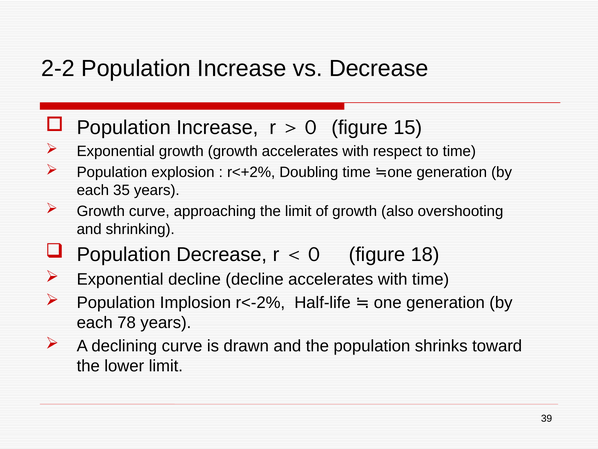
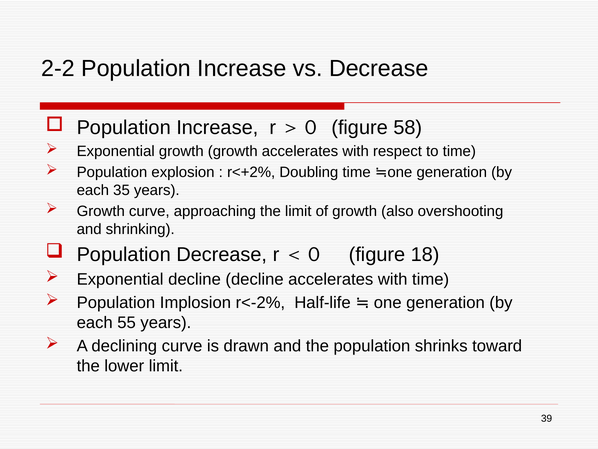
15: 15 -> 58
78: 78 -> 55
